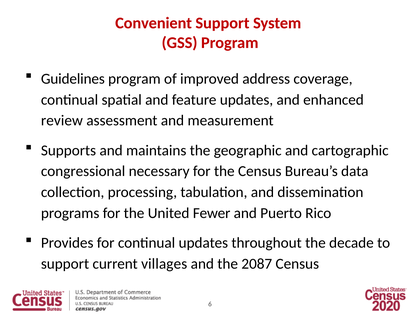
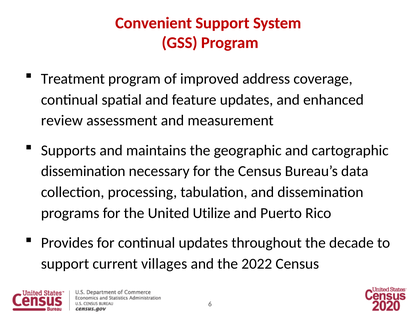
Guidelines: Guidelines -> Treatment
congressional at (83, 171): congressional -> dissemination
Fewer: Fewer -> Utilize
2087: 2087 -> 2022
